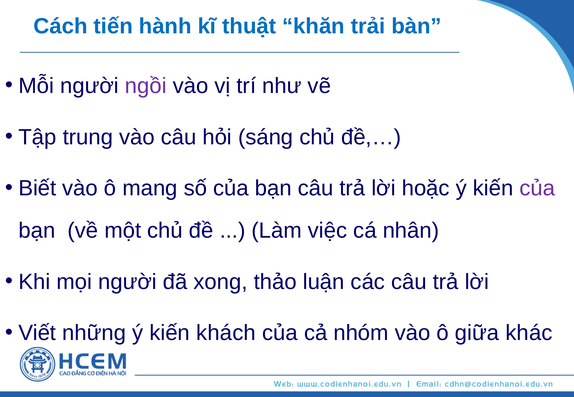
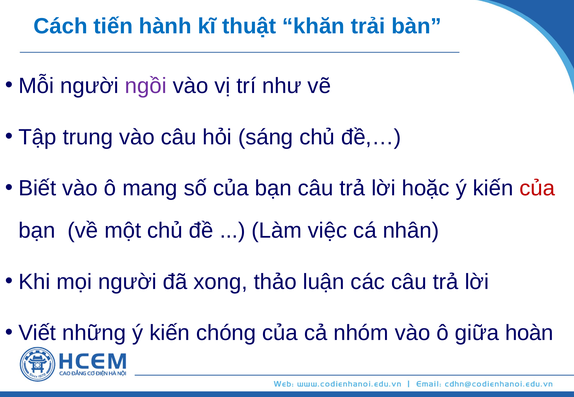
của at (537, 188) colour: purple -> red
khách: khách -> chóng
khác: khác -> hoàn
